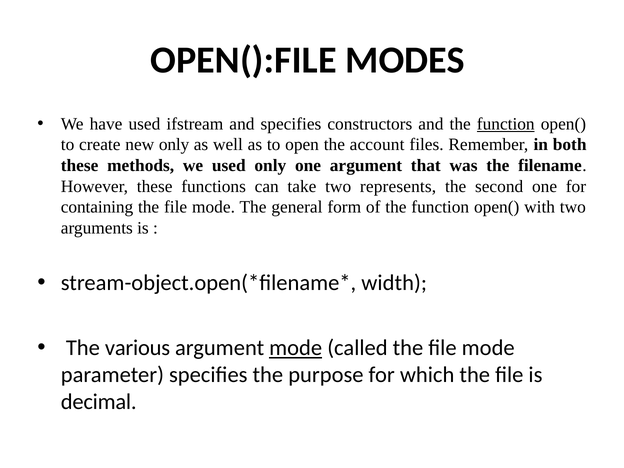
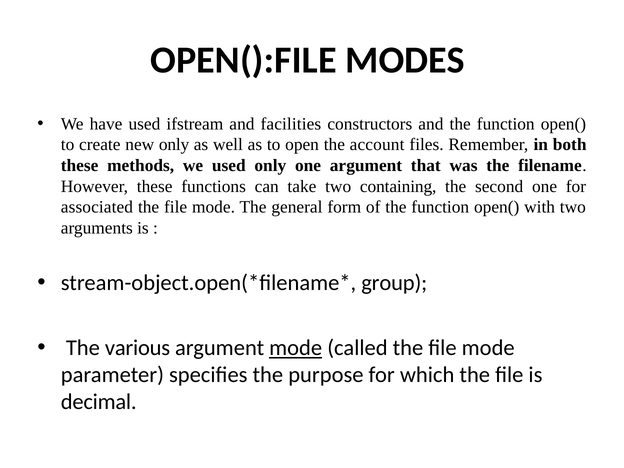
and specifies: specifies -> facilities
function at (506, 124) underline: present -> none
represents: represents -> containing
containing: containing -> associated
width: width -> group
